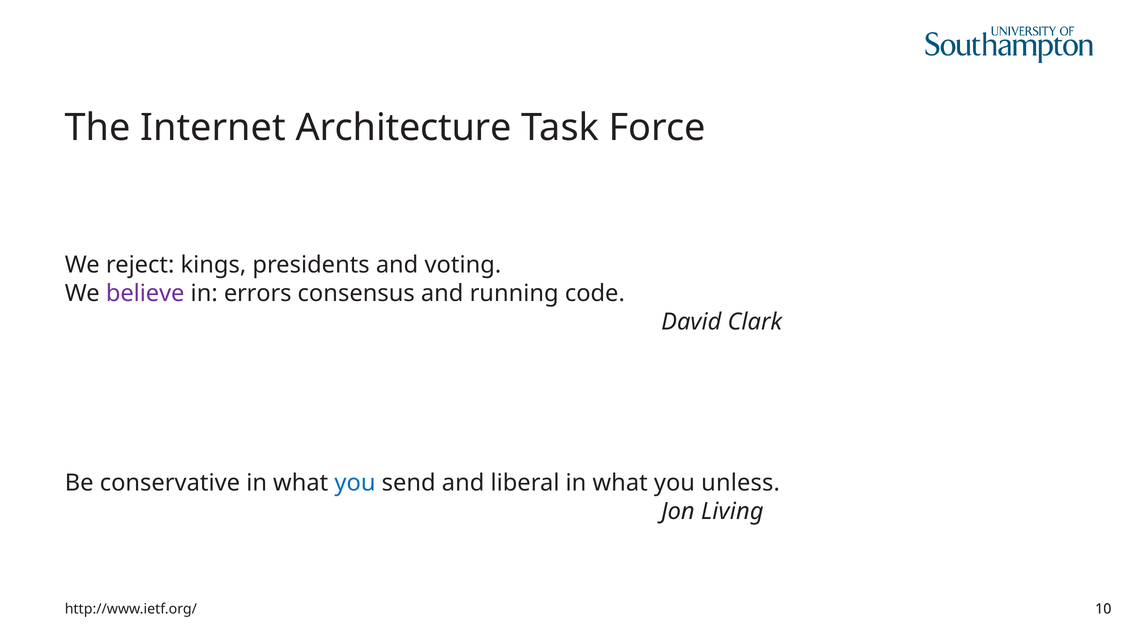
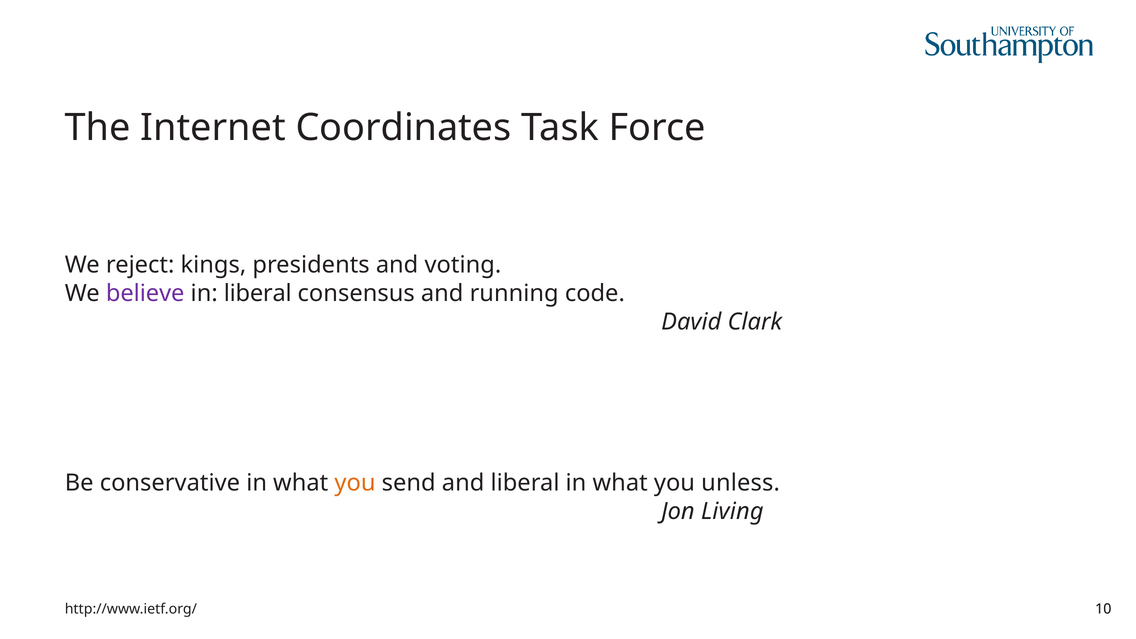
Architecture: Architecture -> Coordinates
in errors: errors -> liberal
you at (355, 483) colour: blue -> orange
